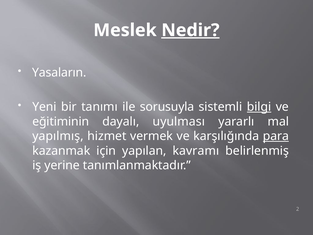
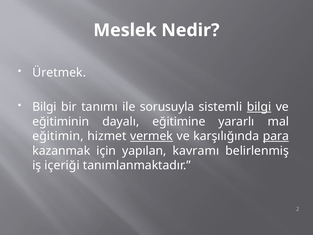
Nedir underline: present -> none
Yasaların: Yasaların -> Üretmek
Yeni at (44, 107): Yeni -> Bilgi
uyulması: uyulması -> eğitimine
yapılmış: yapılmış -> eğitimin
vermek underline: none -> present
yerine: yerine -> içeriği
